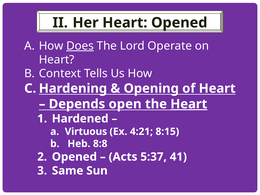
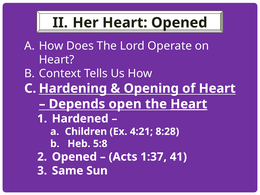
Does underline: present -> none
Virtuous: Virtuous -> Children
8:15: 8:15 -> 8:28
8:8: 8:8 -> 5:8
5:37: 5:37 -> 1:37
